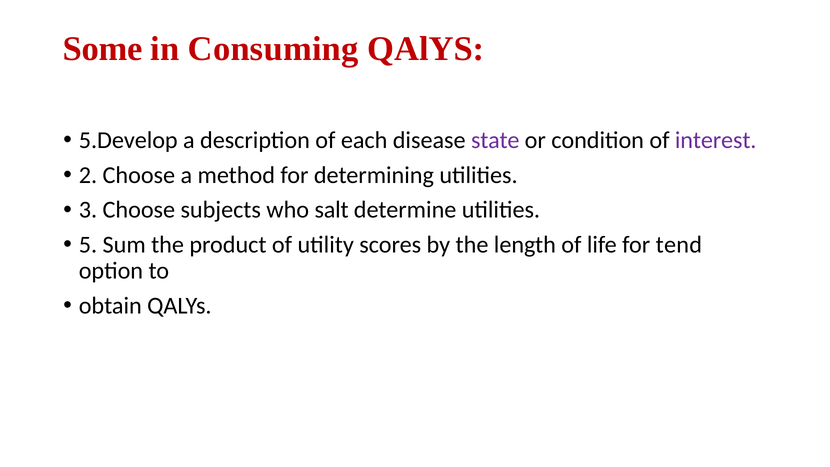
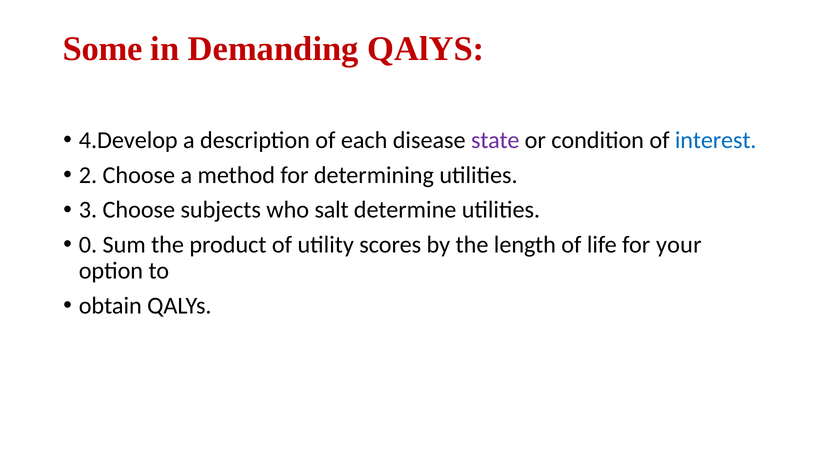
Consuming: Consuming -> Demanding
5.Develop: 5.Develop -> 4.Develop
interest colour: purple -> blue
5: 5 -> 0
tend: tend -> your
